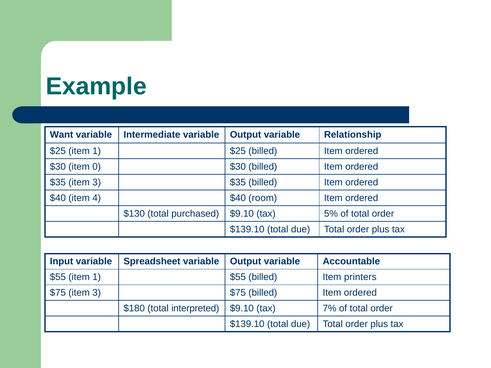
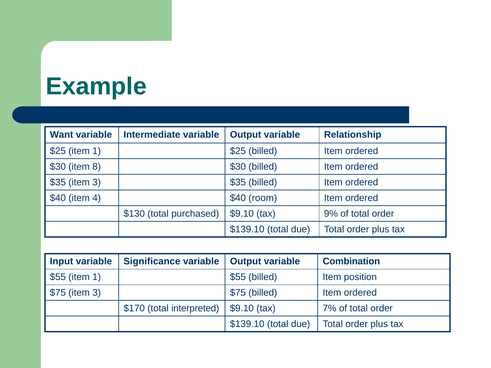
0: 0 -> 8
5%: 5% -> 9%
Spreadsheet: Spreadsheet -> Significance
Accountable: Accountable -> Combination
printers: printers -> position
$180: $180 -> $170
